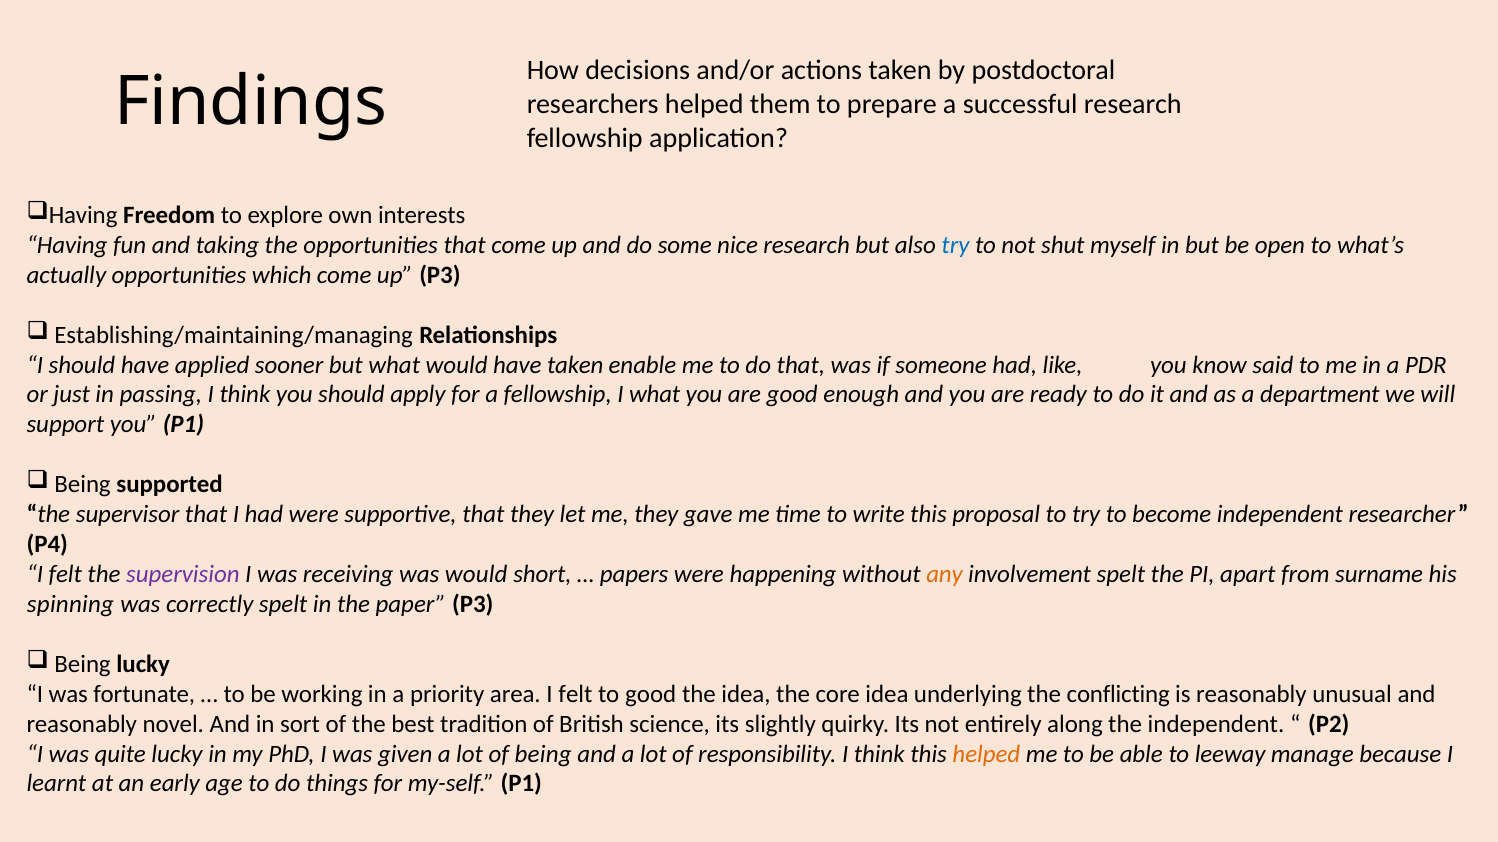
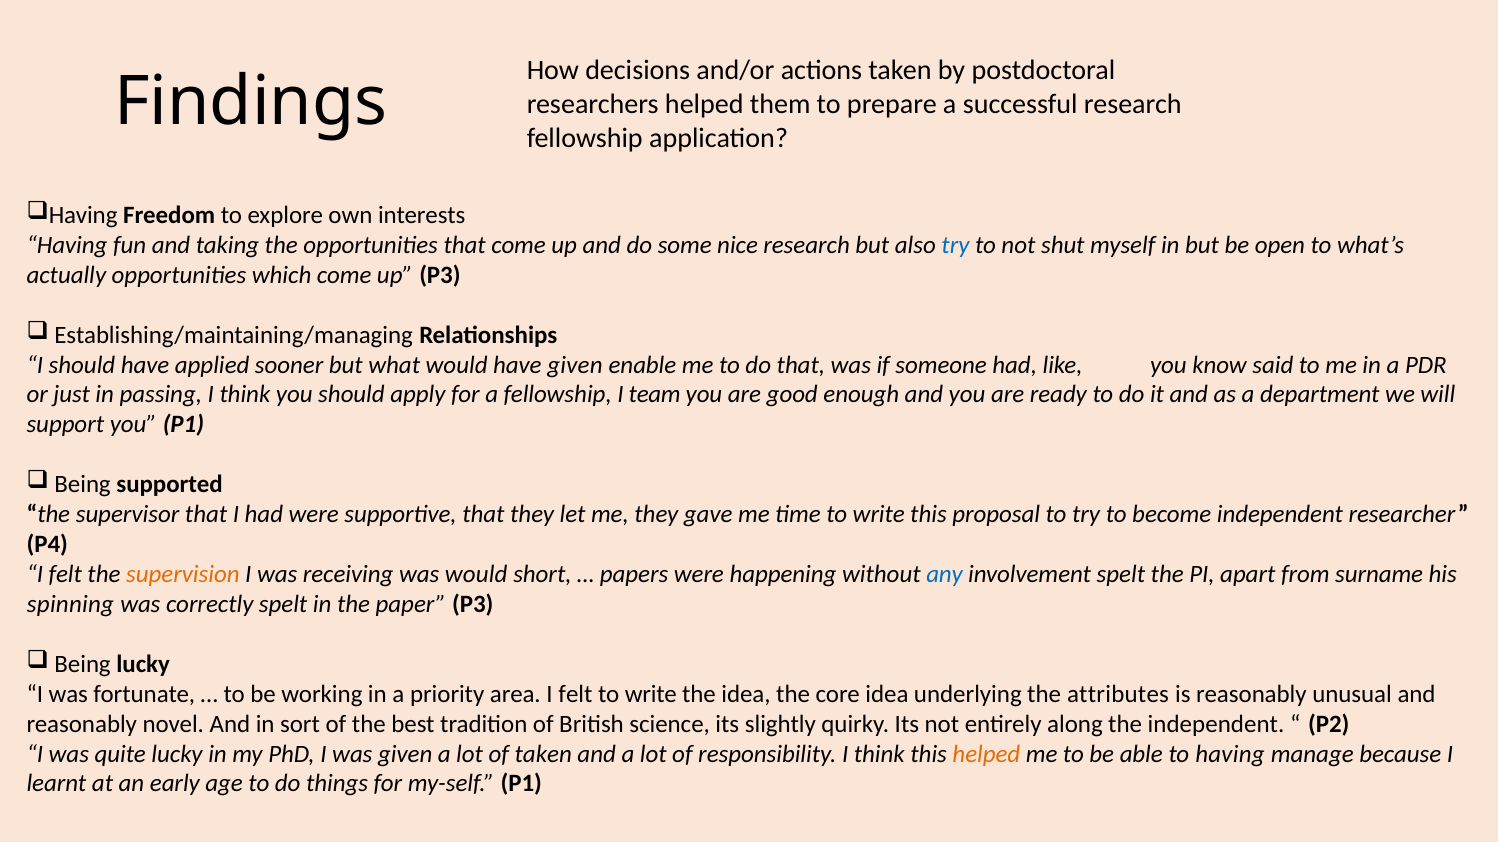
have taken: taken -> given
I what: what -> team
supervision colour: purple -> orange
any colour: orange -> blue
good at (651, 694): good -> write
conflicting: conflicting -> attributes
of being: being -> taken
to leeway: leeway -> having
